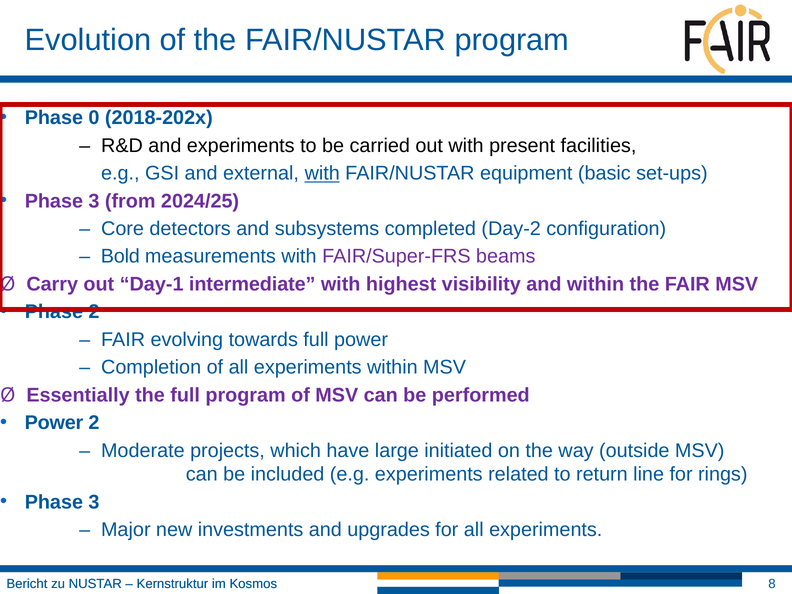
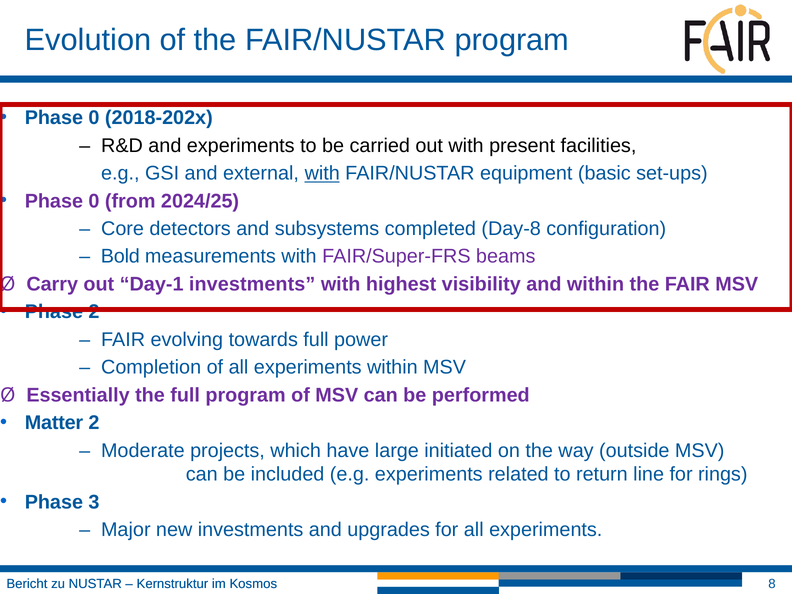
3 at (94, 201): 3 -> 0
Day-2: Day-2 -> Day-8
Day-1 intermediate: intermediate -> investments
Power at (54, 423): Power -> Matter
